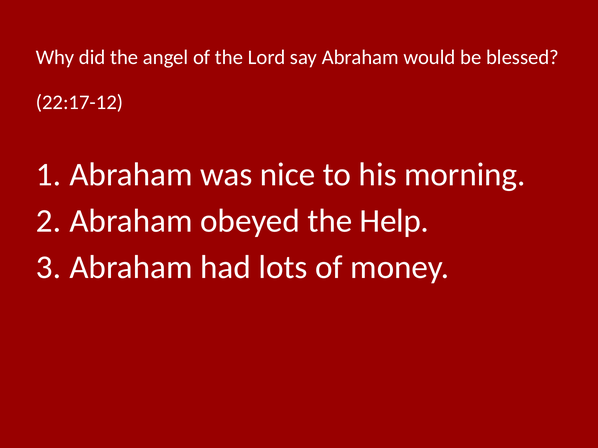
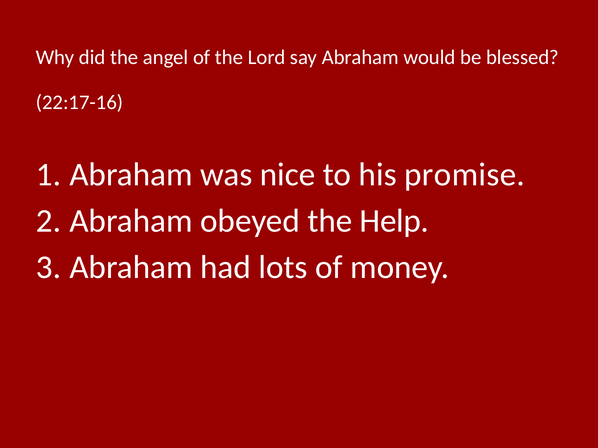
22:17-12: 22:17-12 -> 22:17-16
morning: morning -> promise
